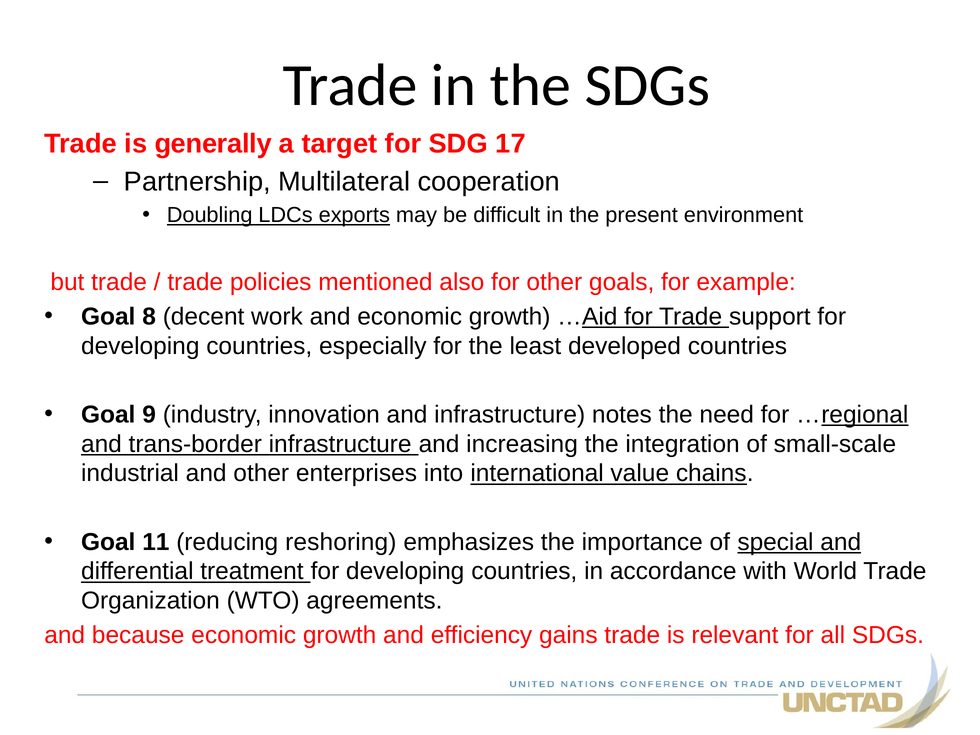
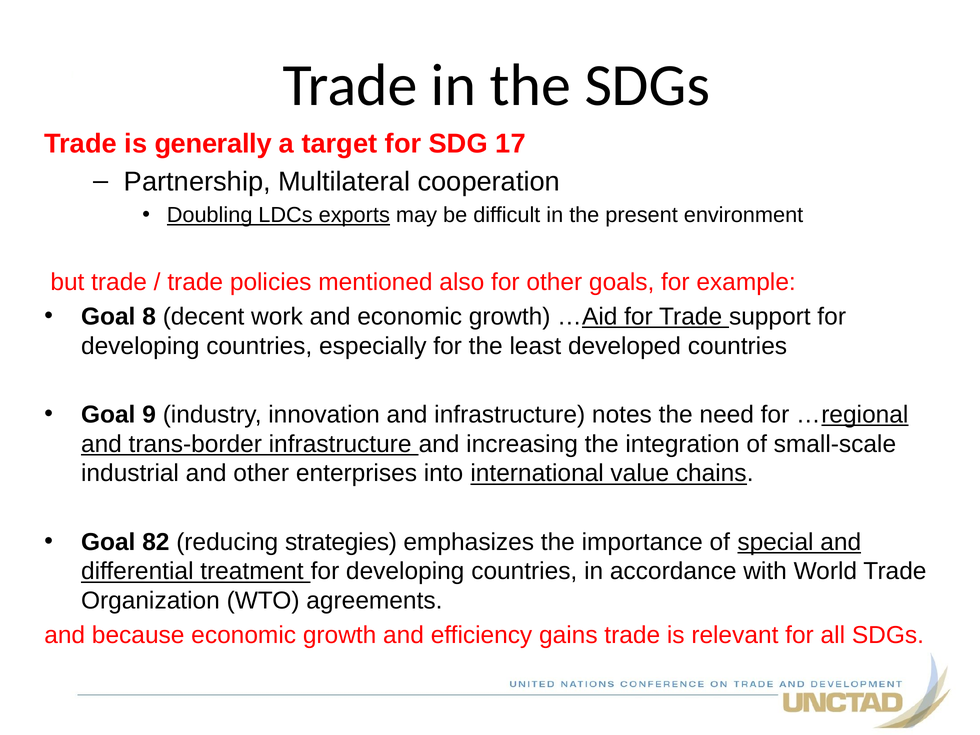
11: 11 -> 82
reshoring: reshoring -> strategies
